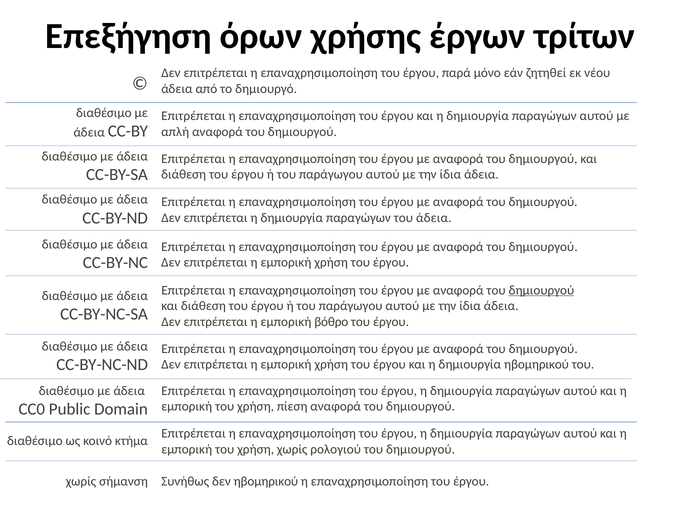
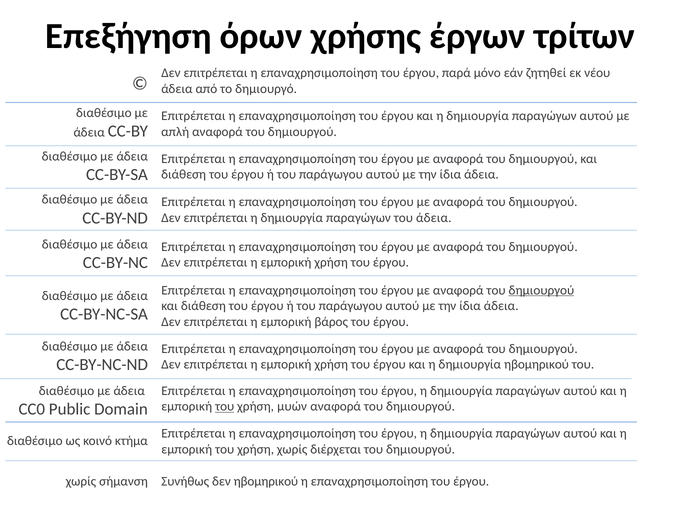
βόθρο: βόθρο -> βάρος
του at (225, 406) underline: none -> present
πίεση: πίεση -> μυών
ρολογιού: ρολογιού -> διέρχεται
